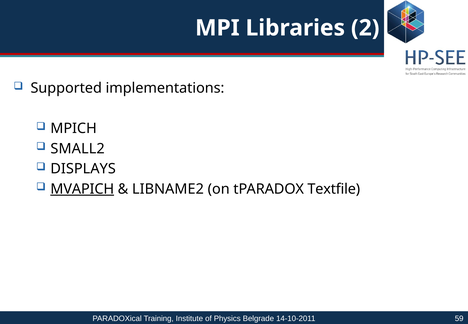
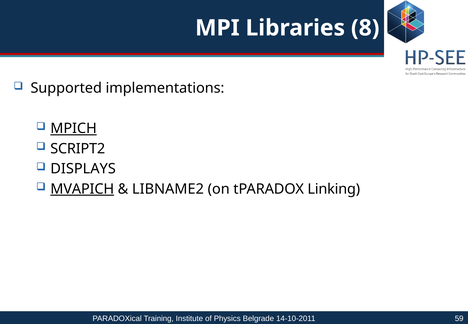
2: 2 -> 8
MPICH underline: none -> present
SMALL2: SMALL2 -> SCRIPT2
Textfile: Textfile -> Linking
